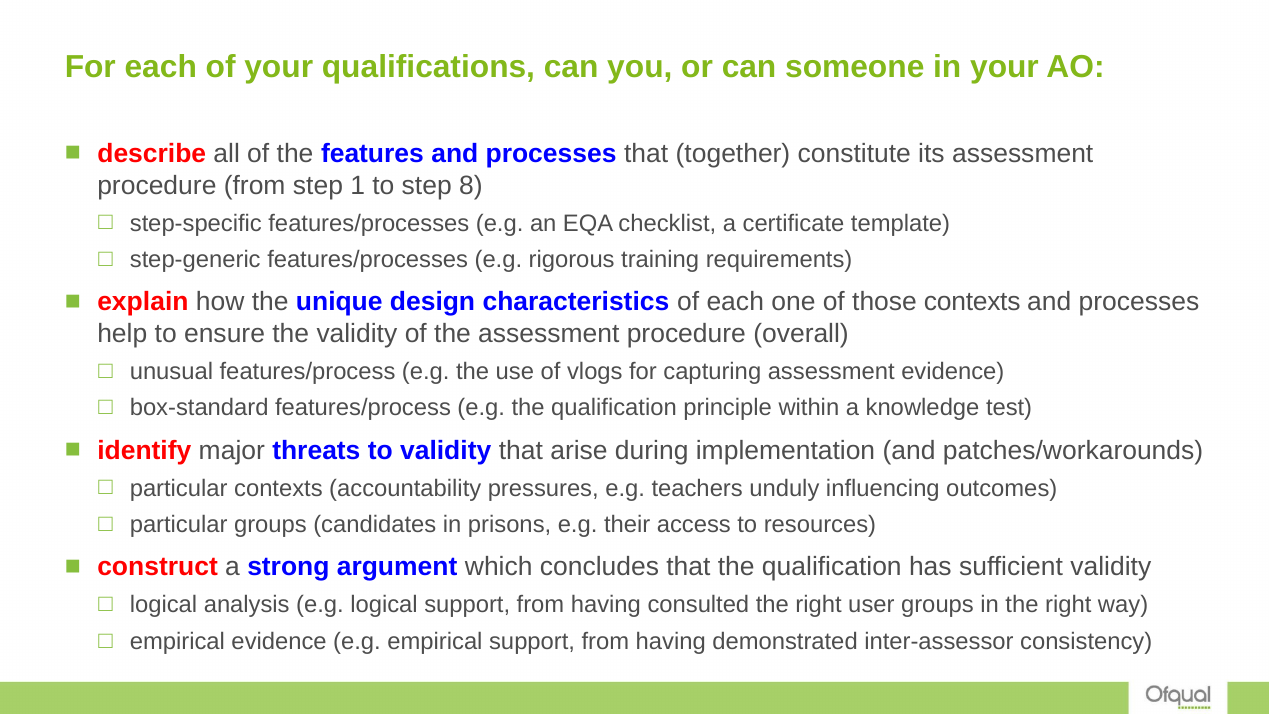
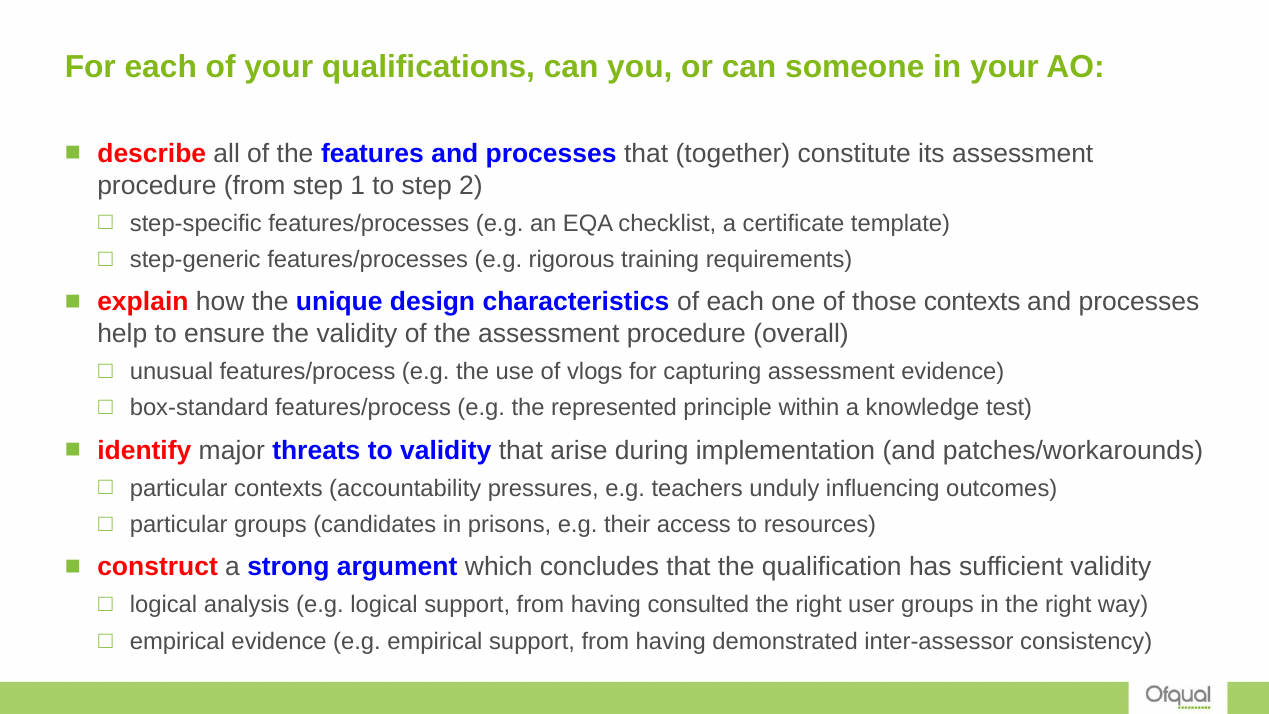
8: 8 -> 2
e.g the qualification: qualification -> represented
